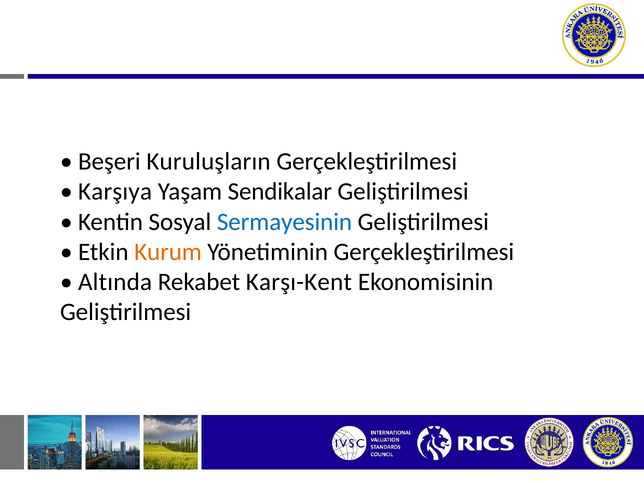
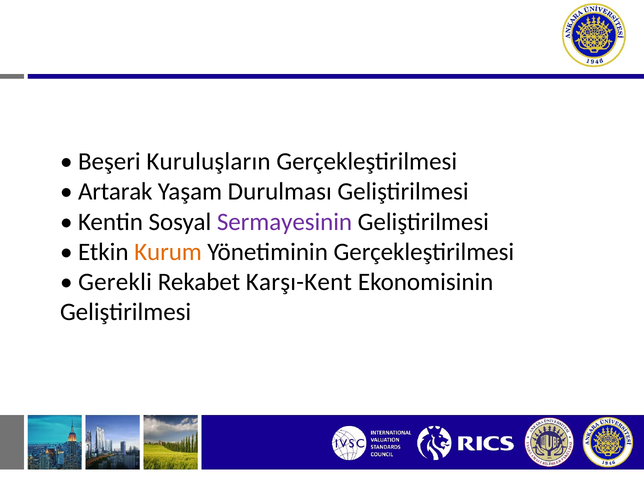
Karşıya: Karşıya -> Artarak
Sendikalar: Sendikalar -> Durulması
Sermayesinin colour: blue -> purple
Altında: Altında -> Gerekli
